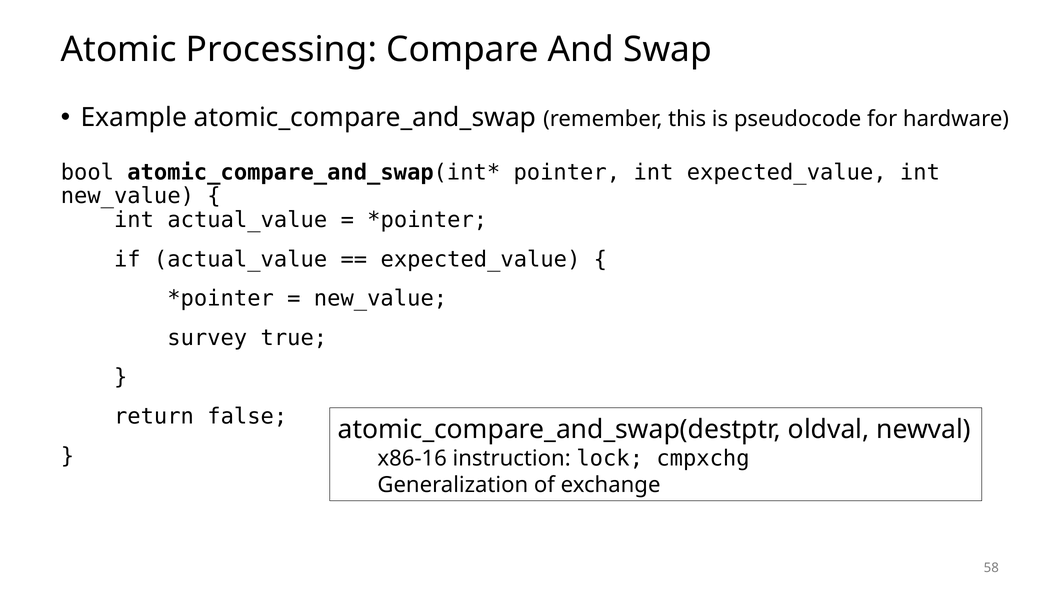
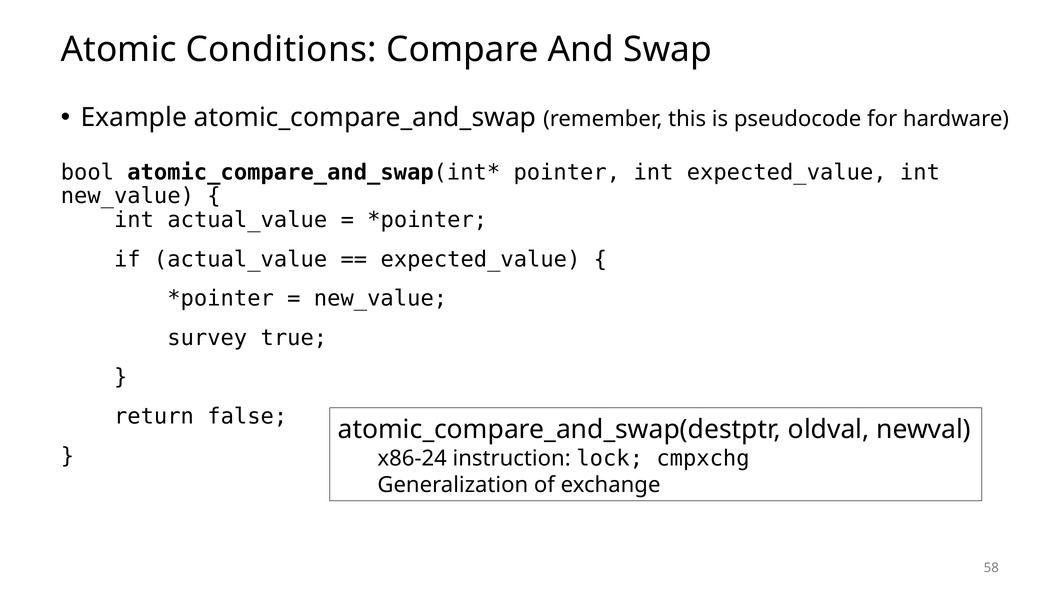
Processing: Processing -> Conditions
x86-16: x86-16 -> x86-24
